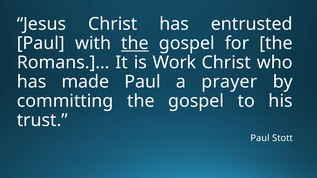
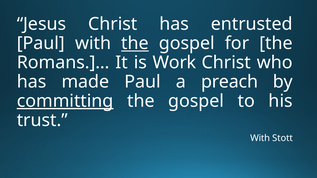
prayer: prayer -> preach
committing underline: none -> present
Paul at (260, 138): Paul -> With
